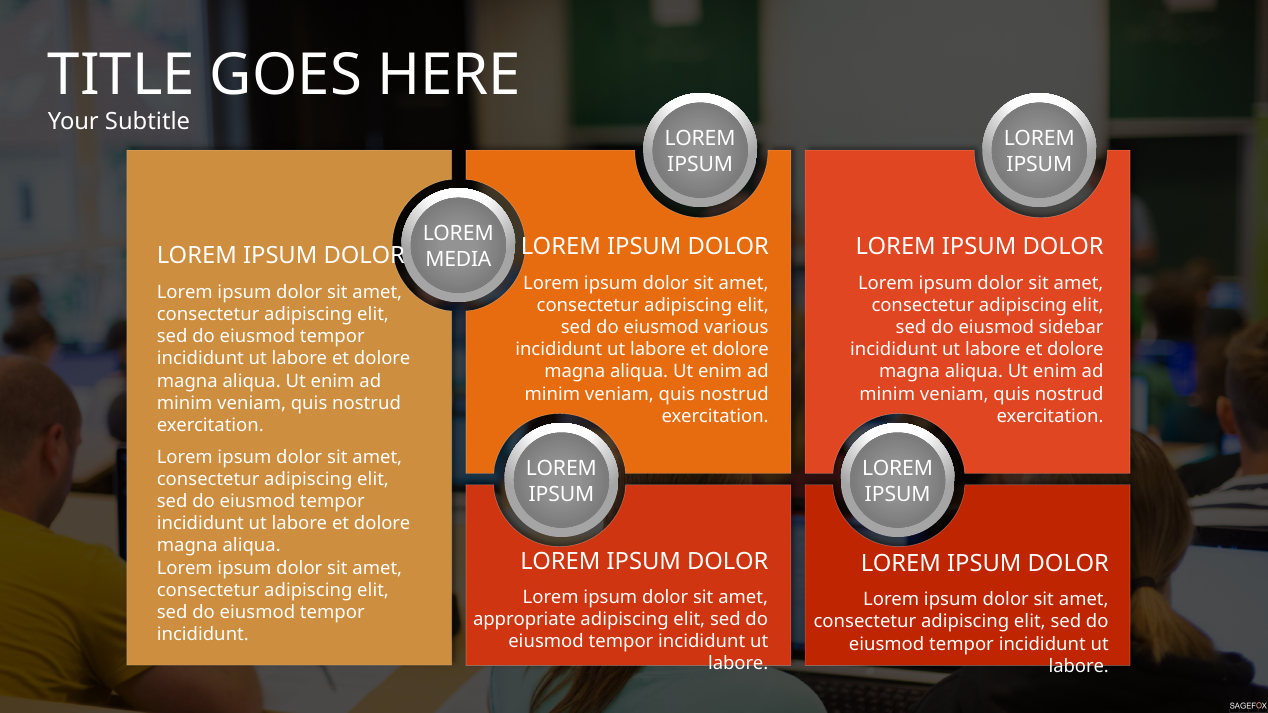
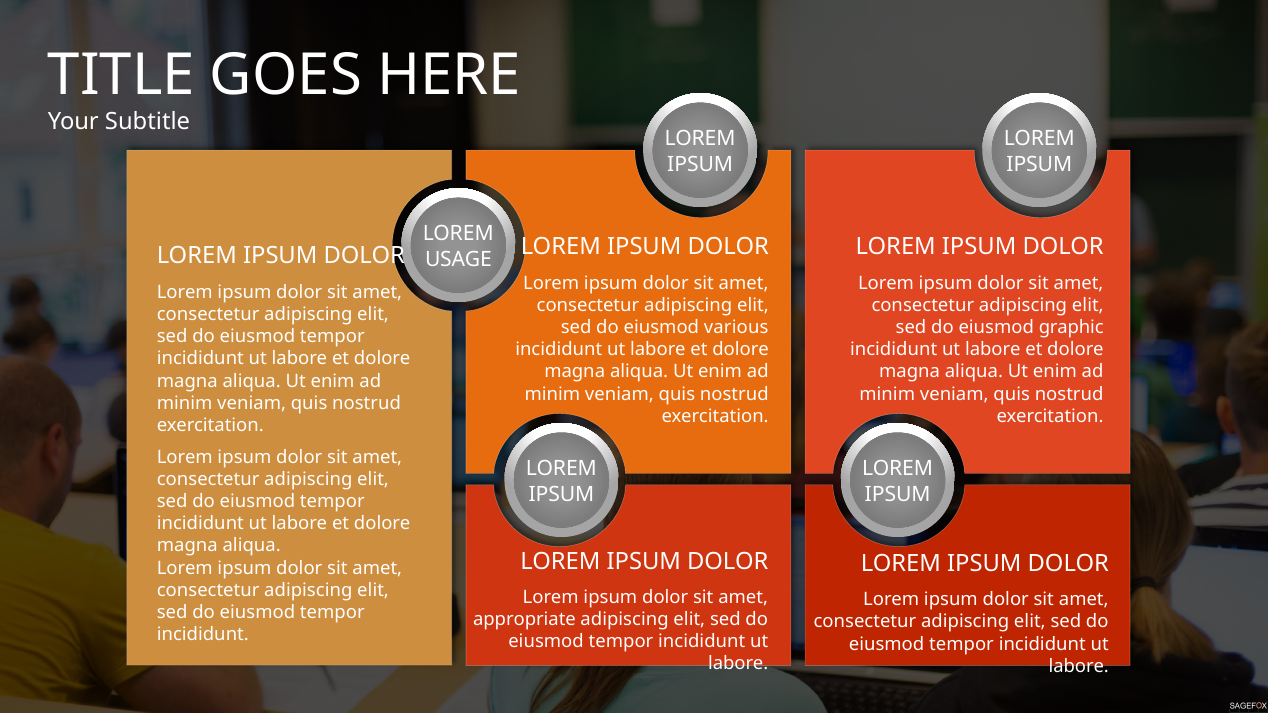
MEDIA: MEDIA -> USAGE
sidebar: sidebar -> graphic
